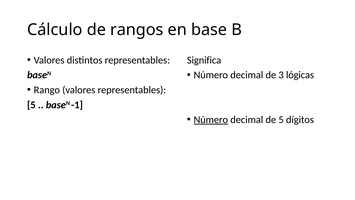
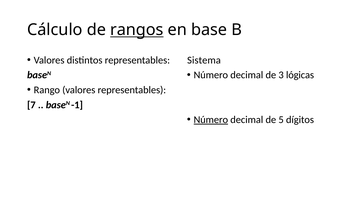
rangos underline: none -> present
Significa: Significa -> Sistema
5 at (31, 105): 5 -> 7
